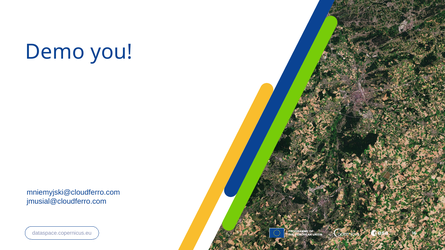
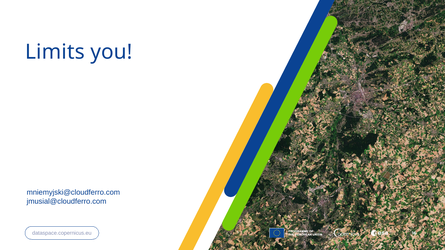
Demo: Demo -> Limits
